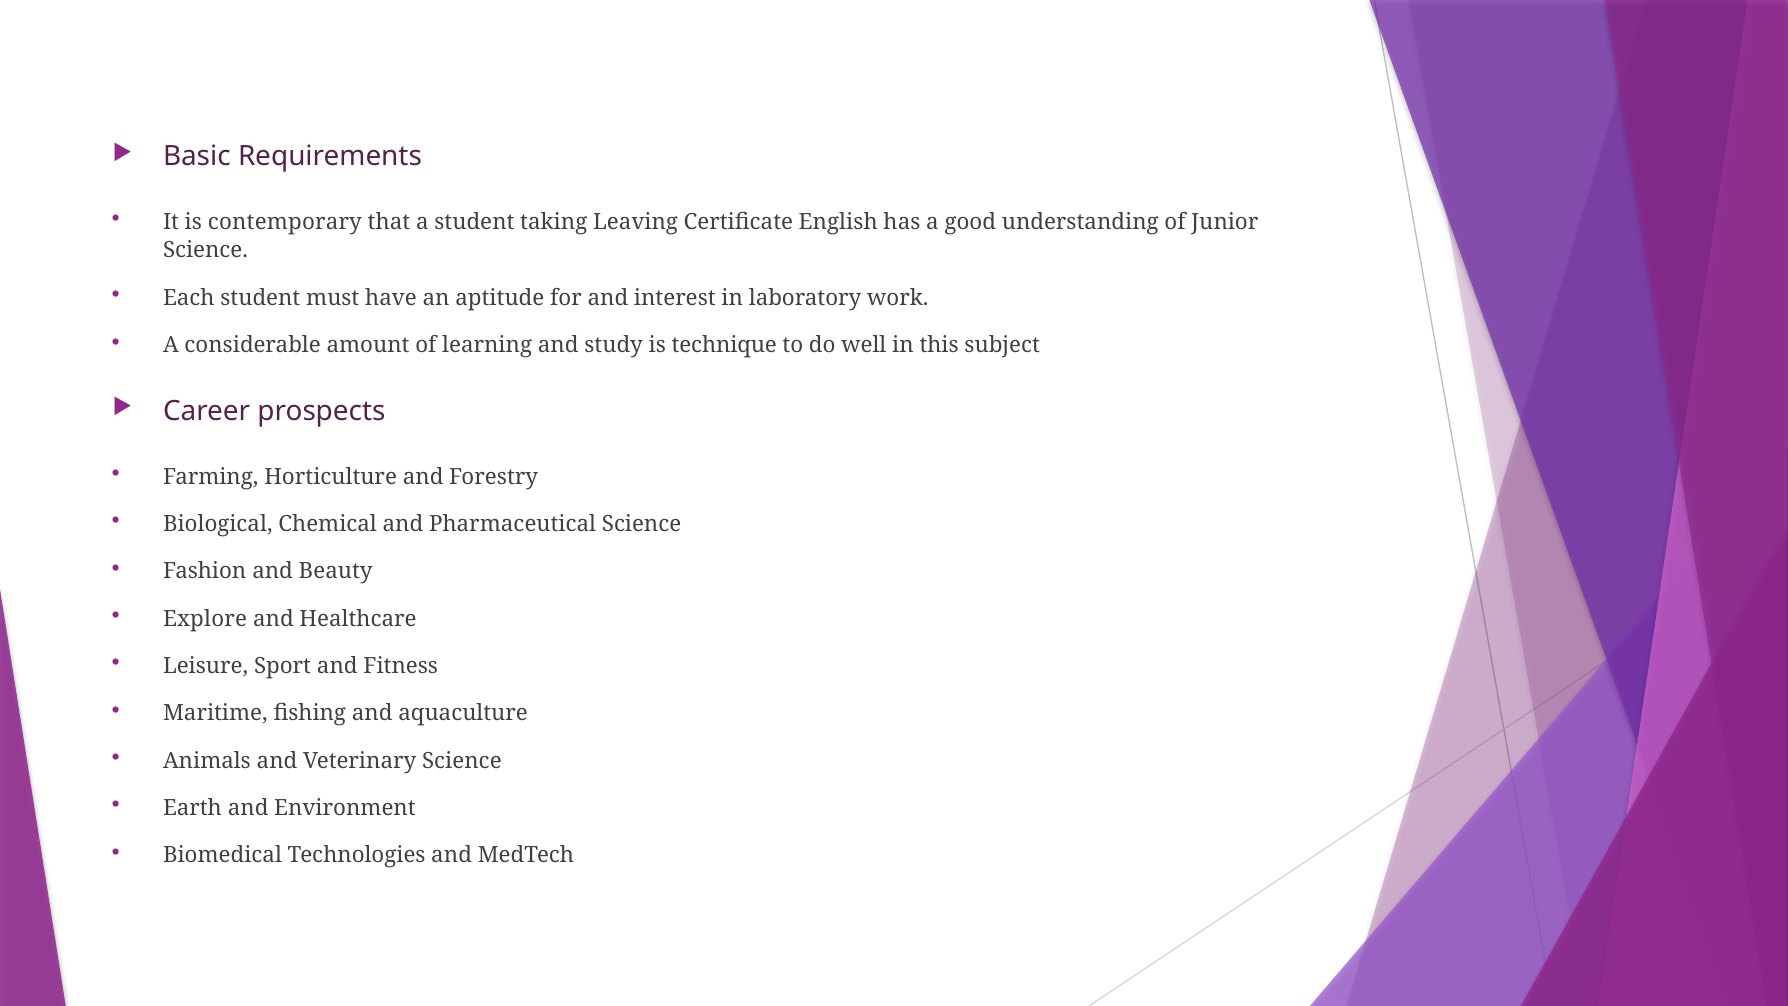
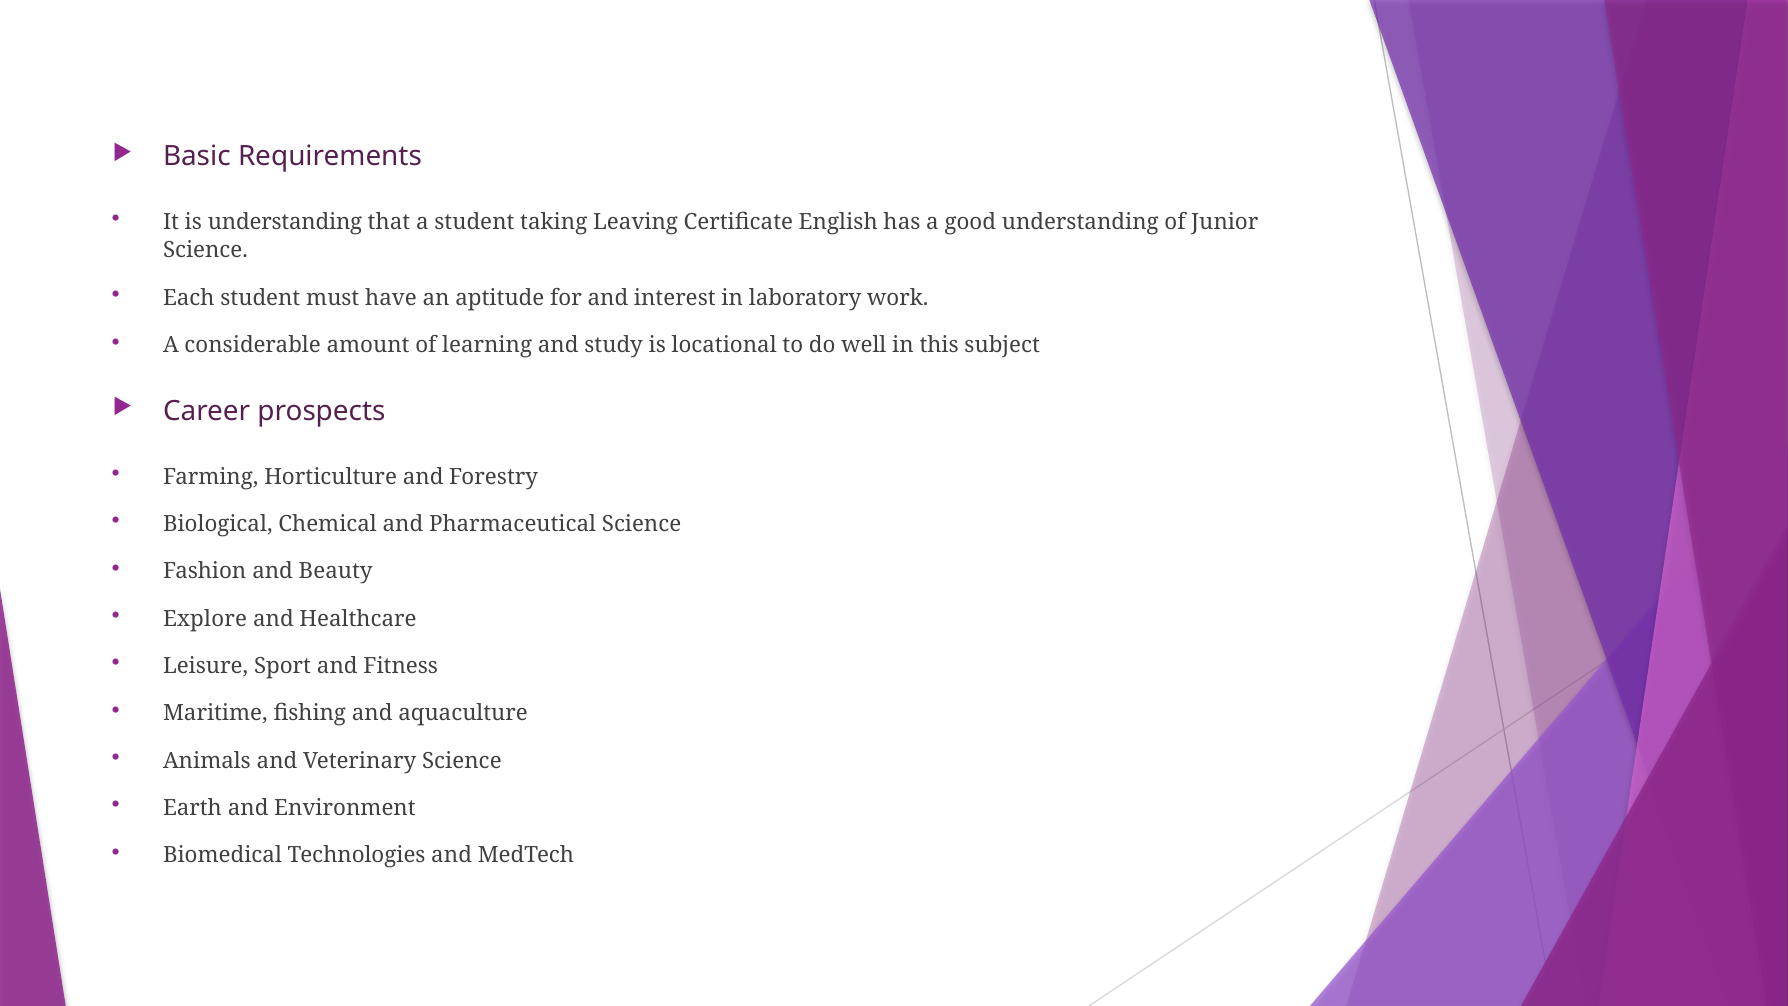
is contemporary: contemporary -> understanding
technique: technique -> locational
